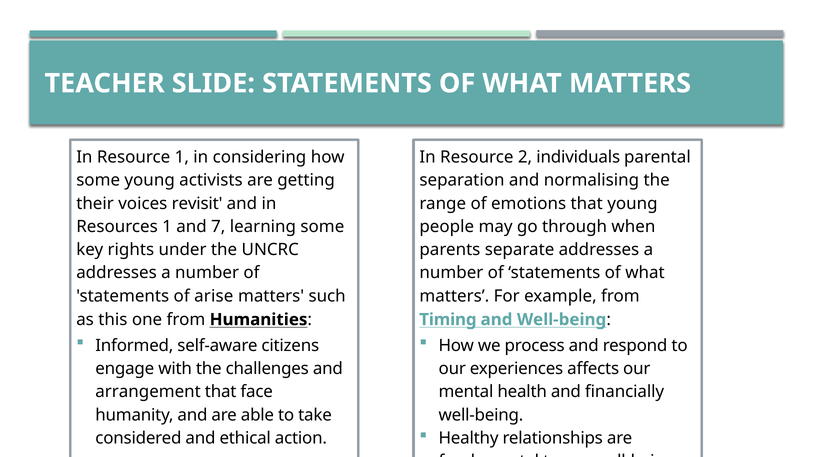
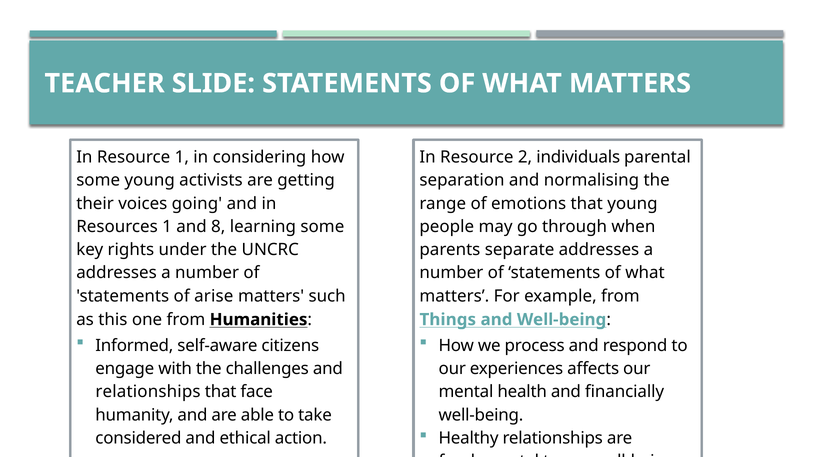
revisit: revisit -> going
7: 7 -> 8
Timing: Timing -> Things
arrangement at (148, 392): arrangement -> relationships
